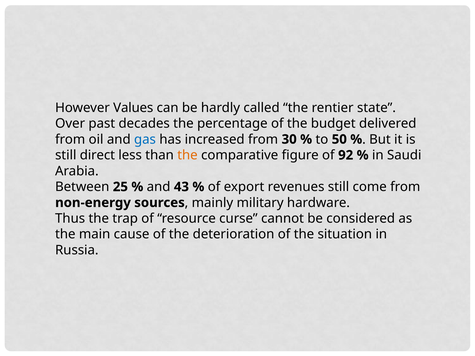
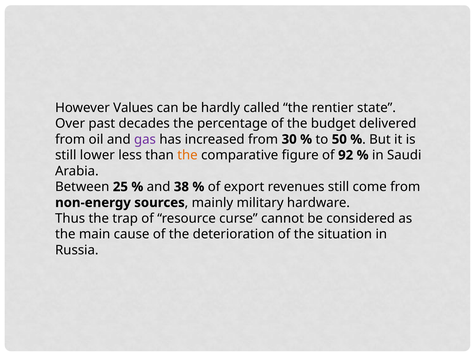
gas colour: blue -> purple
direct: direct -> lower
43: 43 -> 38
